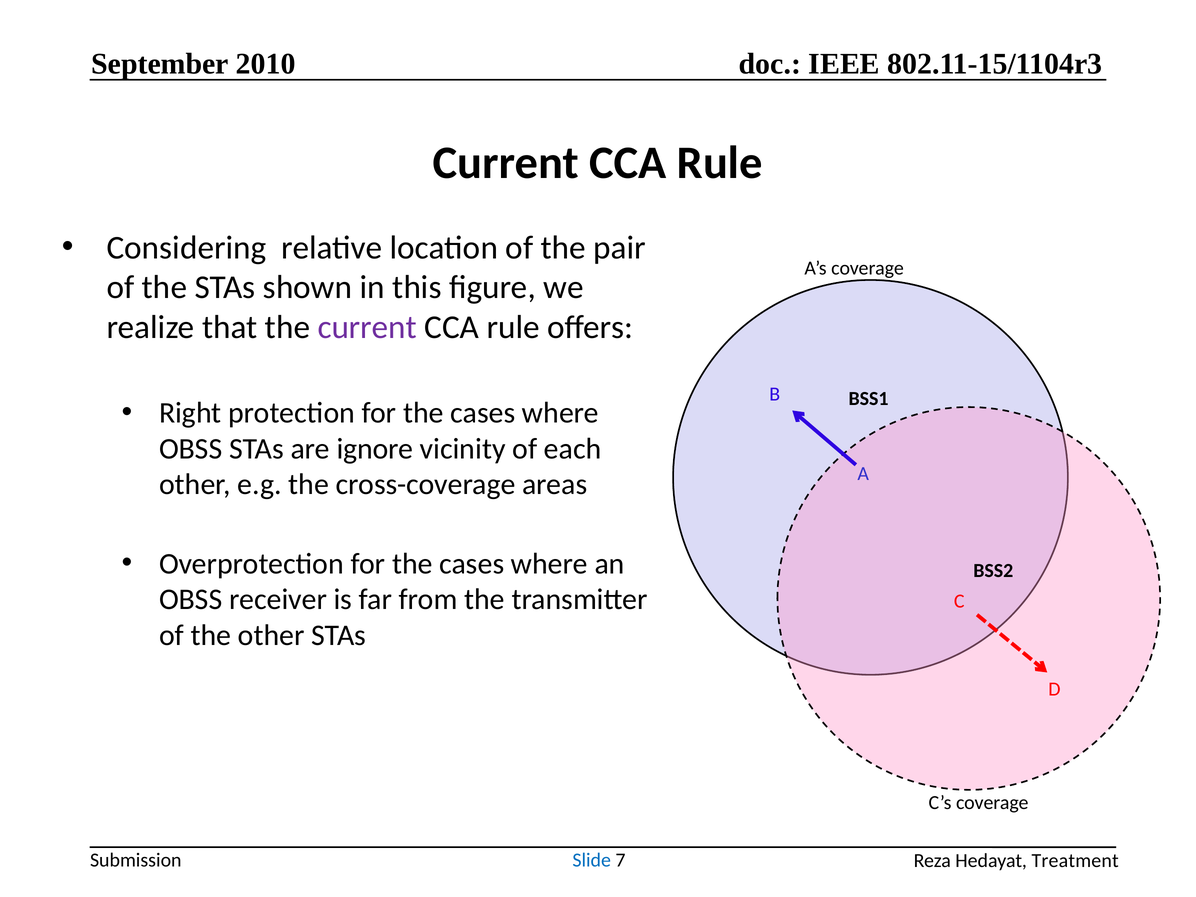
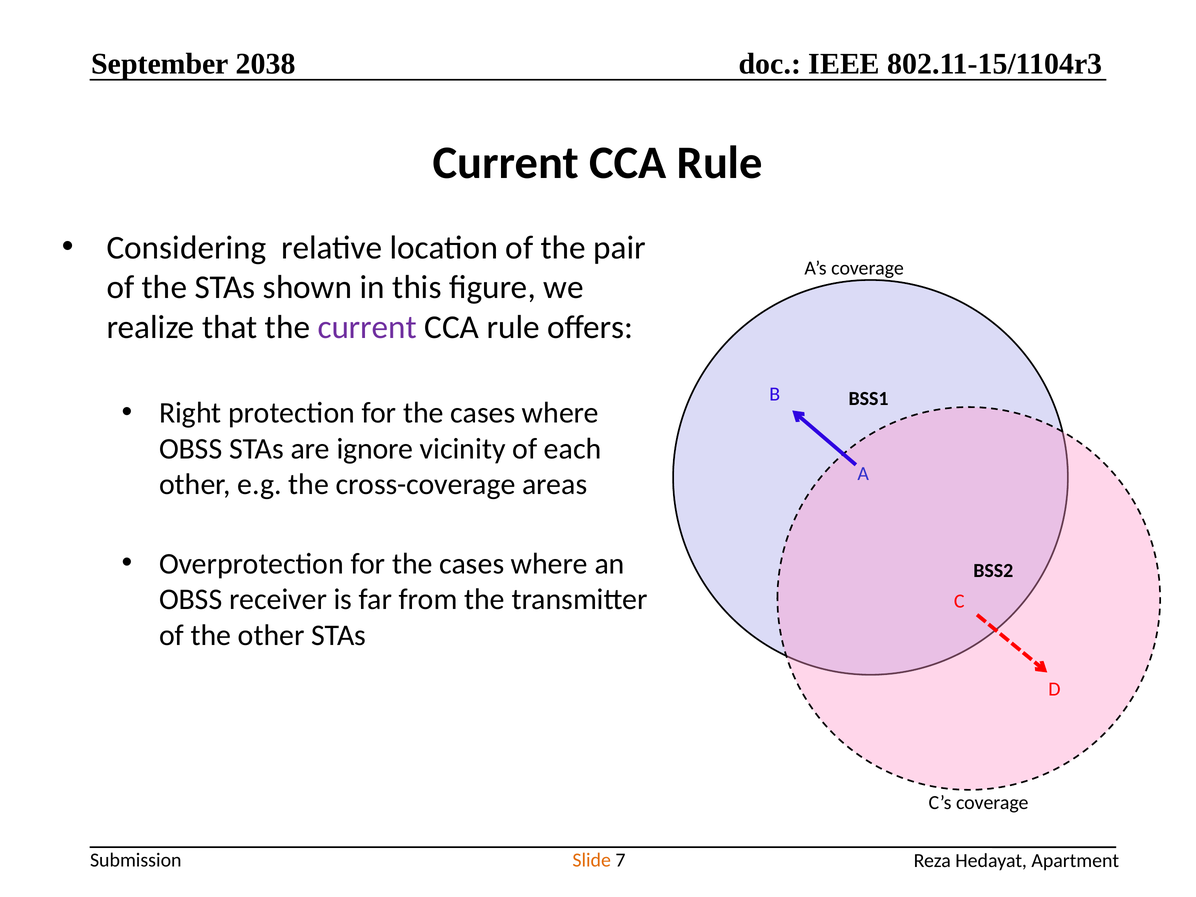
2010: 2010 -> 2038
Slide colour: blue -> orange
Treatment: Treatment -> Apartment
